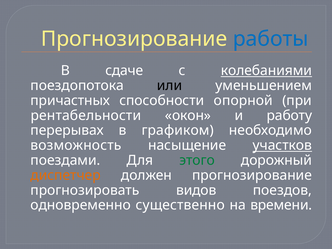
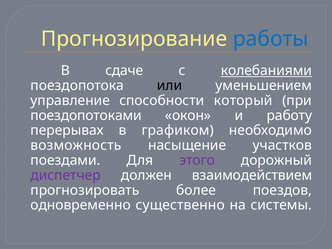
причастных: причастных -> управление
опорной: опорной -> который
рентабельности: рентабельности -> поездопотоками
участков underline: present -> none
этого colour: green -> purple
диспетчер colour: orange -> purple
должен прогнозирование: прогнозирование -> взаимодействием
видов: видов -> более
времени: времени -> системы
